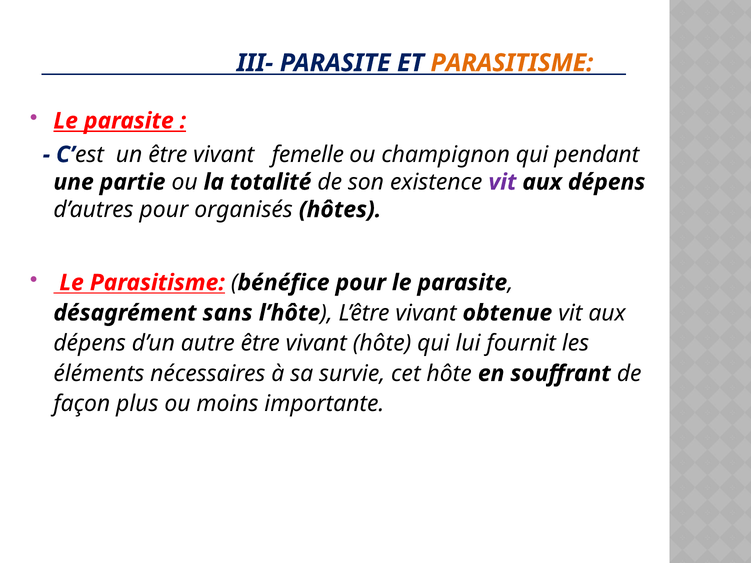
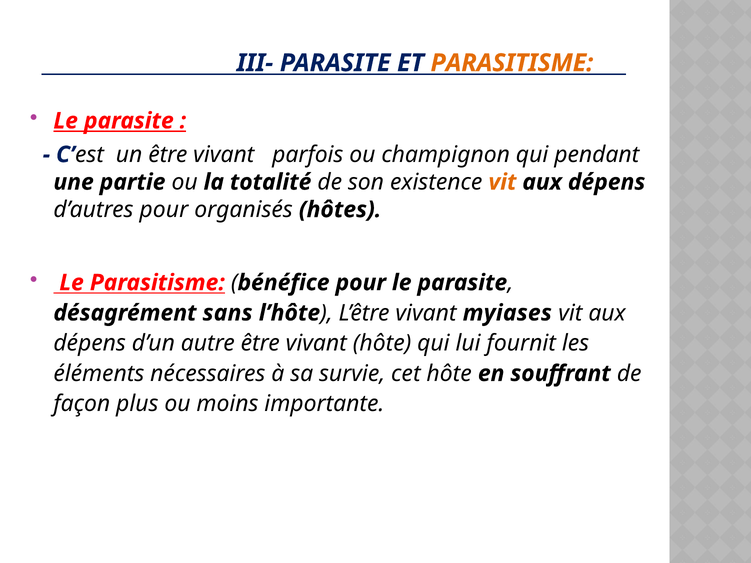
femelle: femelle -> parfois
vit at (502, 182) colour: purple -> orange
obtenue: obtenue -> myiases
